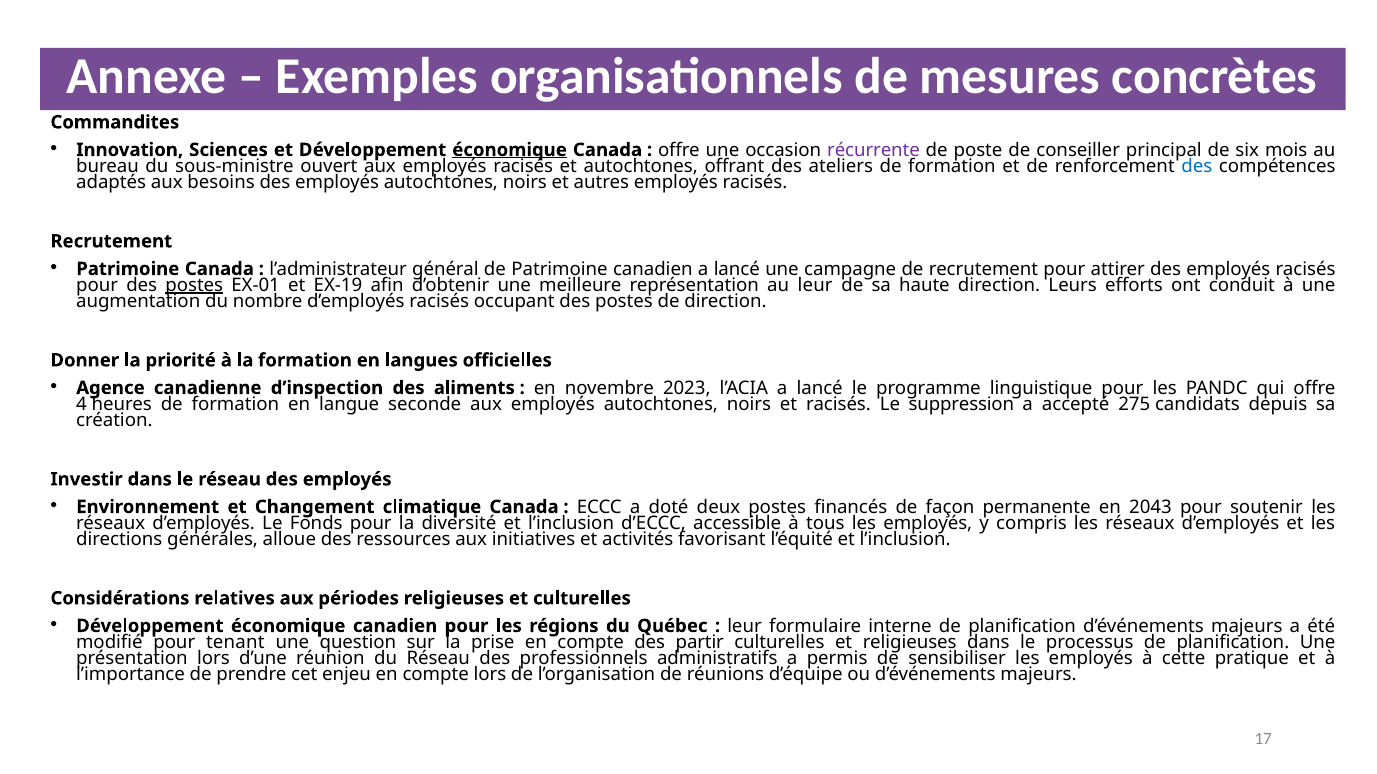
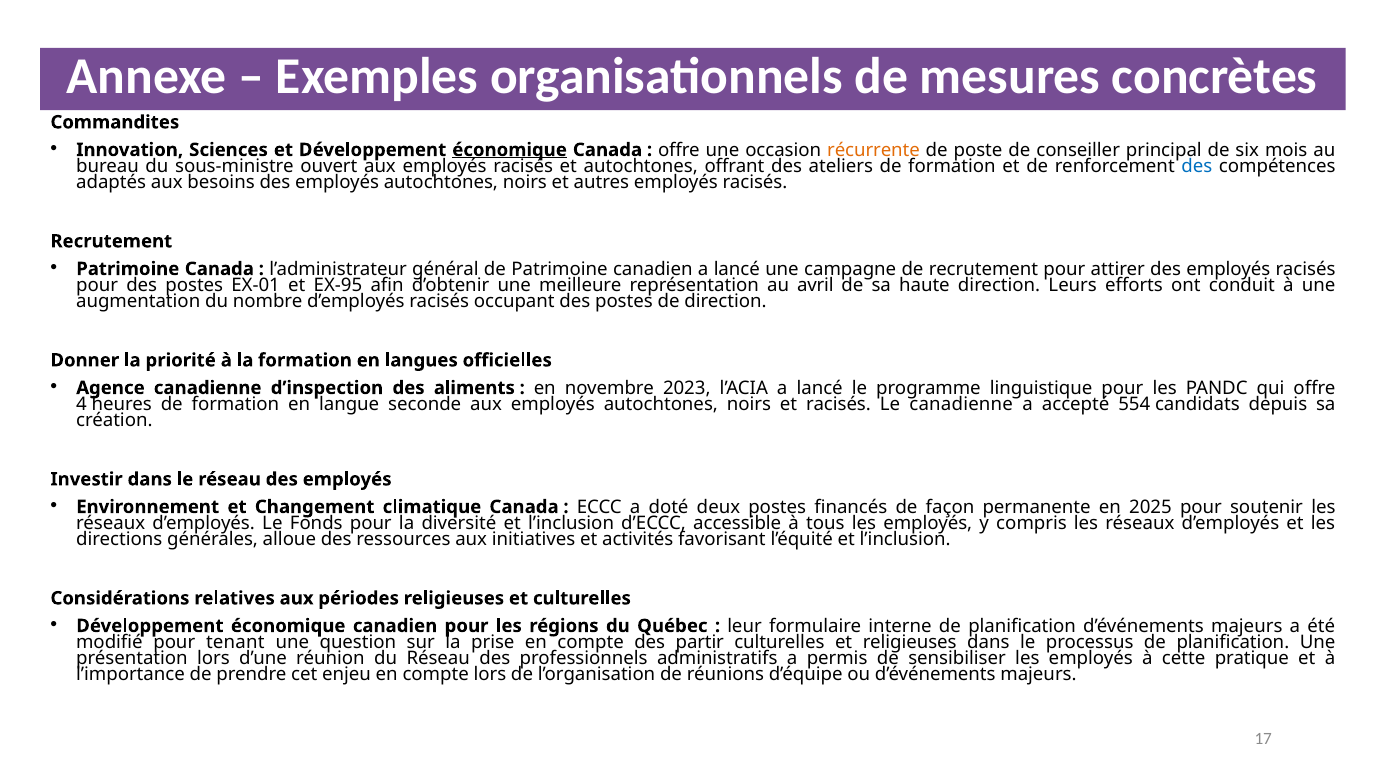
récurrente colour: purple -> orange
postes at (194, 285) underline: present -> none
EX-19: EX-19 -> EX-95
au leur: leur -> avril
Le suppression: suppression -> canadienne
275: 275 -> 554
2043: 2043 -> 2025
